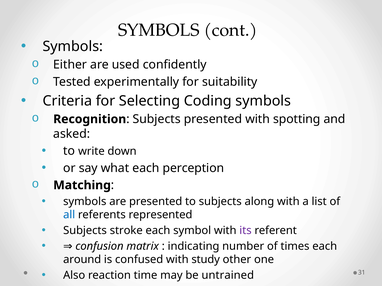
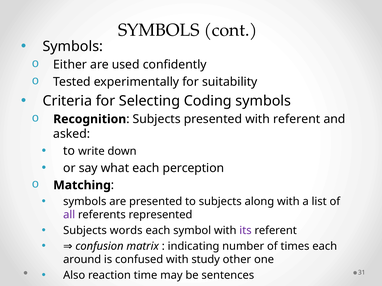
with spotting: spotting -> referent
all colour: blue -> purple
stroke: stroke -> words
untrained: untrained -> sentences
